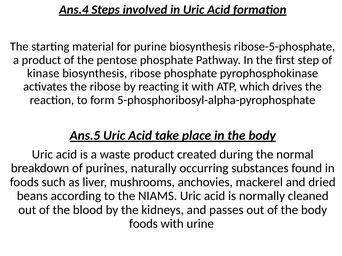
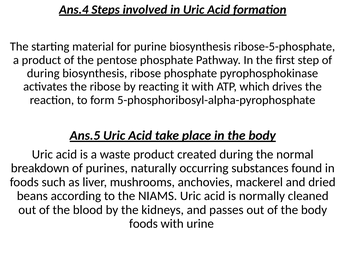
kinase at (43, 73): kinase -> during
